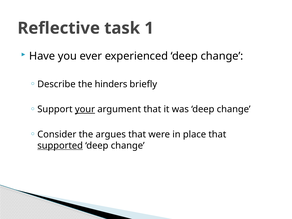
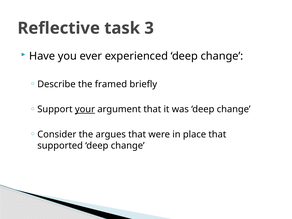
1: 1 -> 3
hinders: hinders -> framed
supported underline: present -> none
